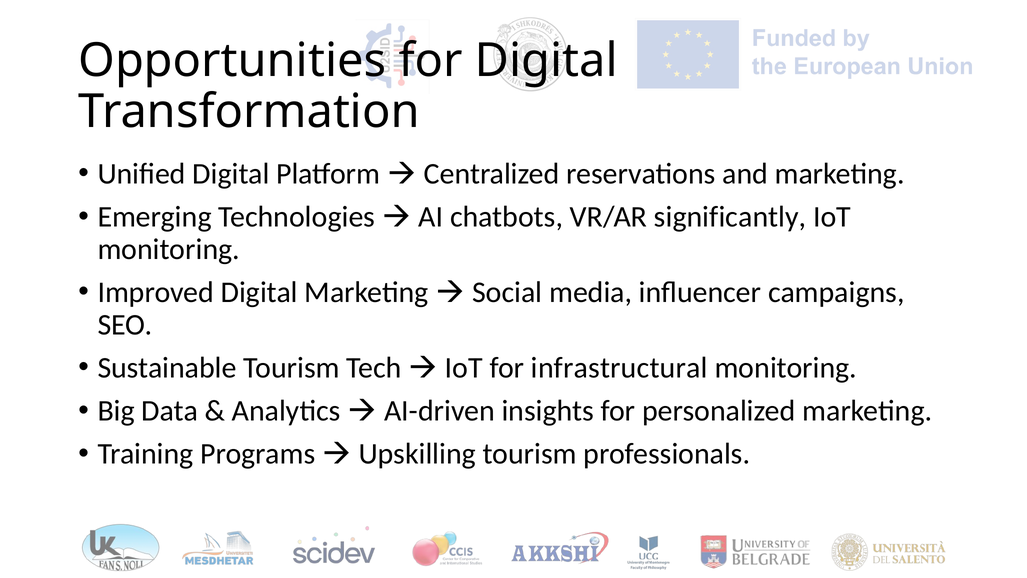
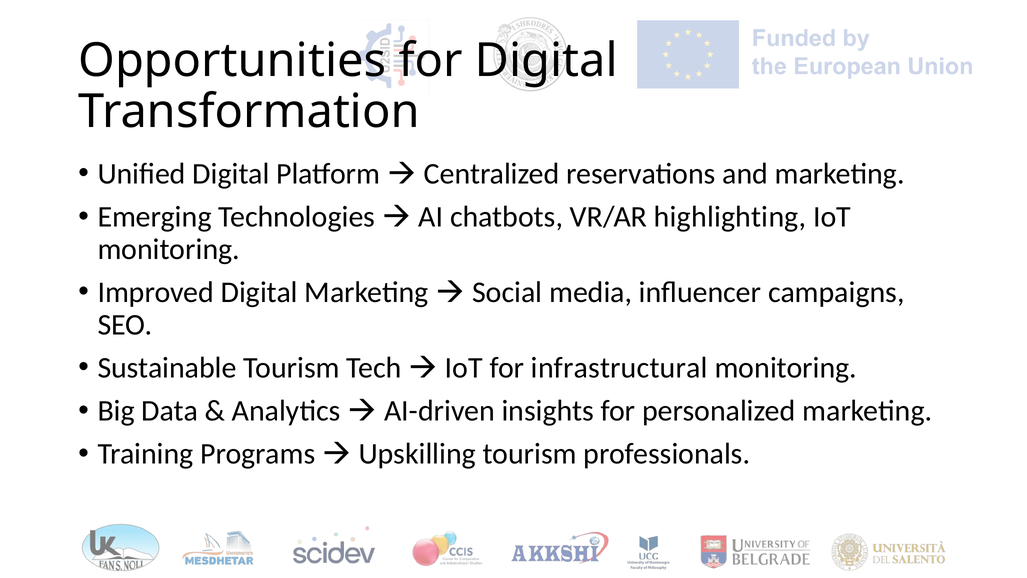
significantly: significantly -> highlighting
